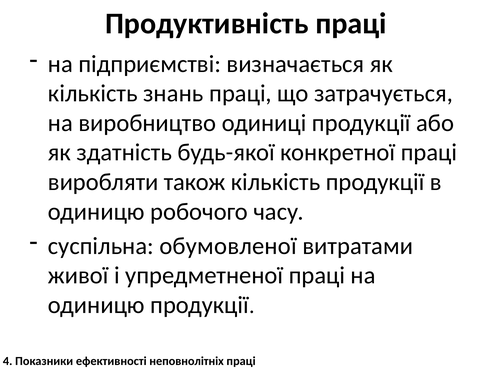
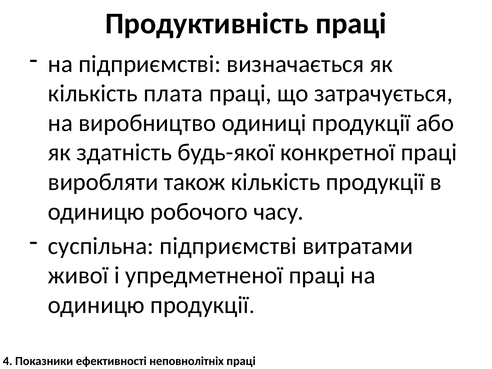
знань: знань -> плата
суспільна обумовленої: обумовленої -> підприємстві
